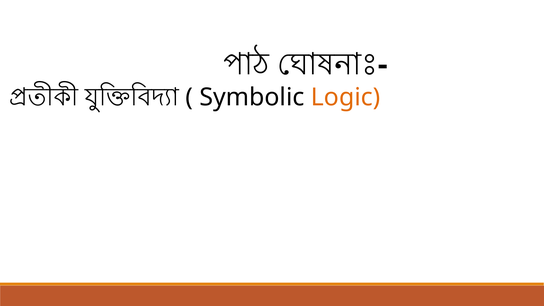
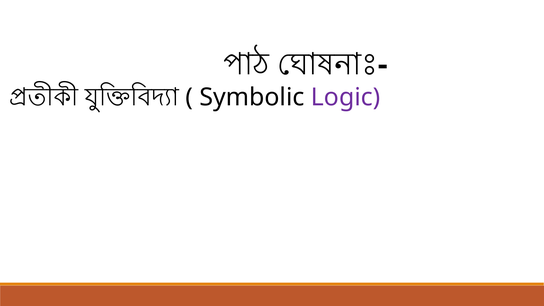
Logic colour: orange -> purple
